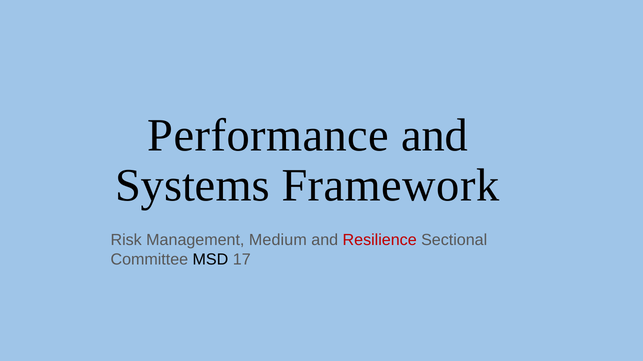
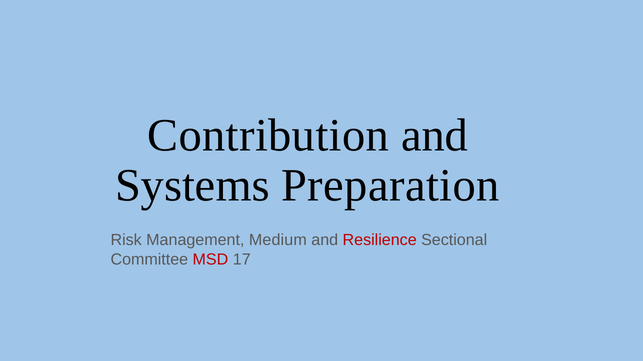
Performance: Performance -> Contribution
Framework: Framework -> Preparation
MSD colour: black -> red
